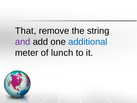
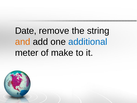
That: That -> Date
and colour: purple -> orange
lunch: lunch -> make
